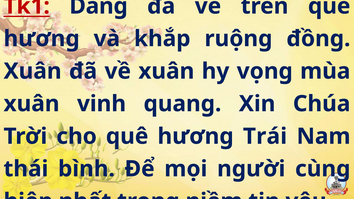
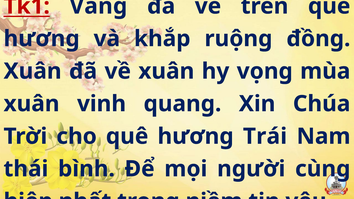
Dâng: Dâng -> Vắng
